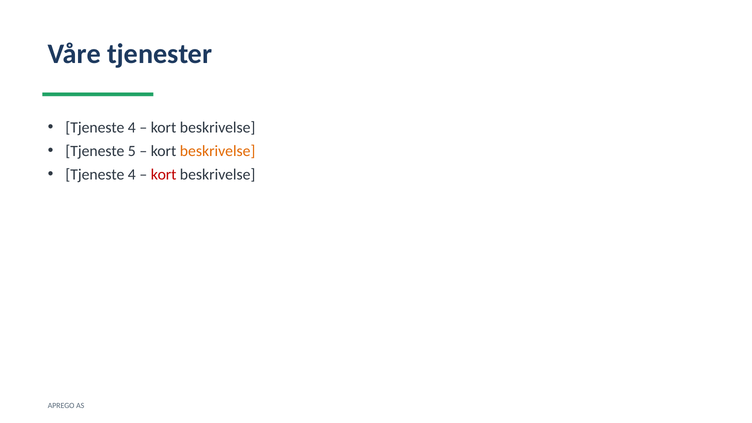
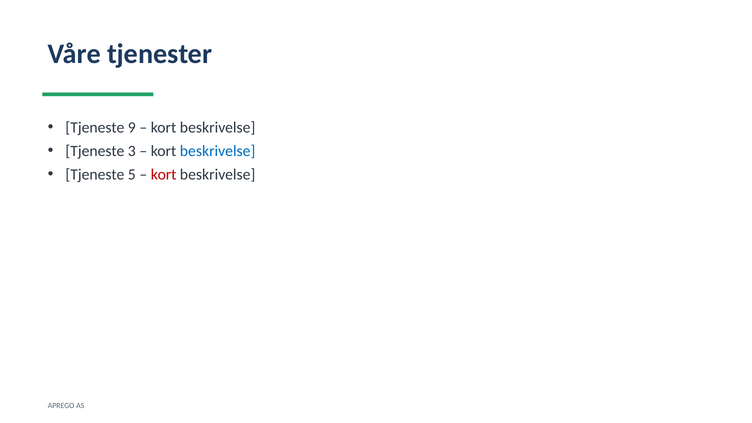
4 at (132, 127): 4 -> 9
5: 5 -> 3
beskrivelse at (218, 151) colour: orange -> blue
4 at (132, 174): 4 -> 5
